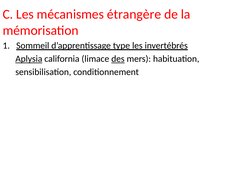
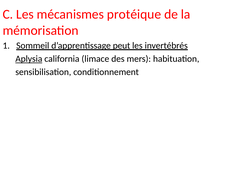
étrangère: étrangère -> protéique
type: type -> peut
des underline: present -> none
